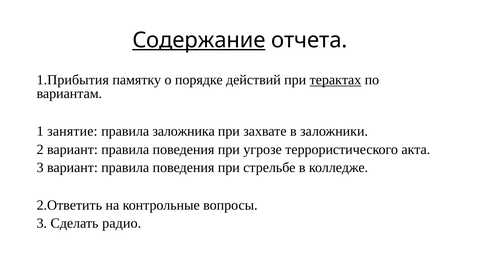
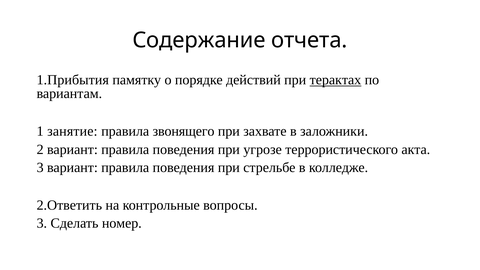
Содержание underline: present -> none
заложника: заложника -> звонящего
радио: радио -> номер
